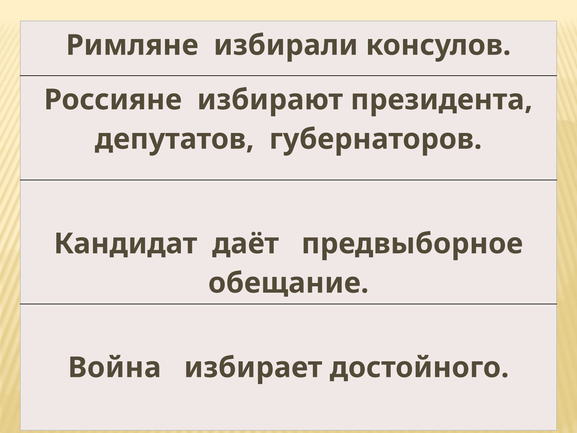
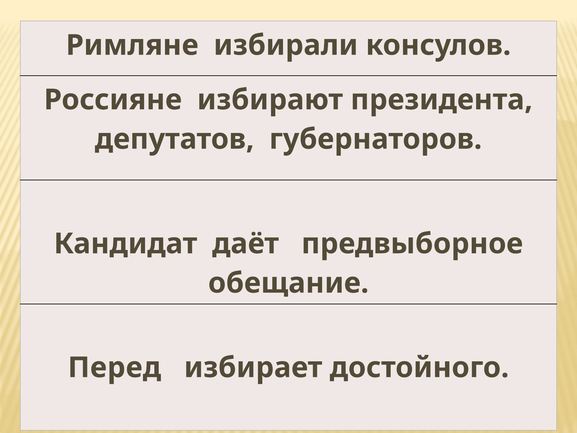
Война: Война -> Перед
